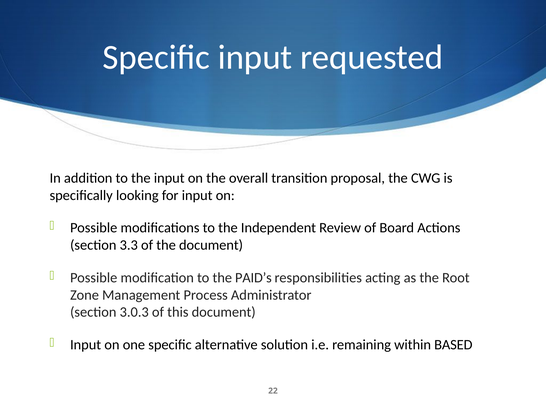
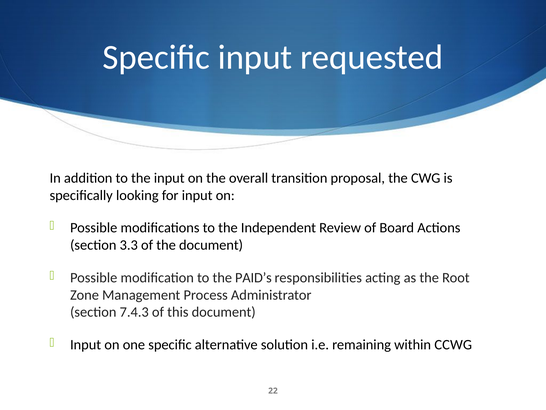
3.0.3: 3.0.3 -> 7.4.3
BASED: BASED -> CCWG
